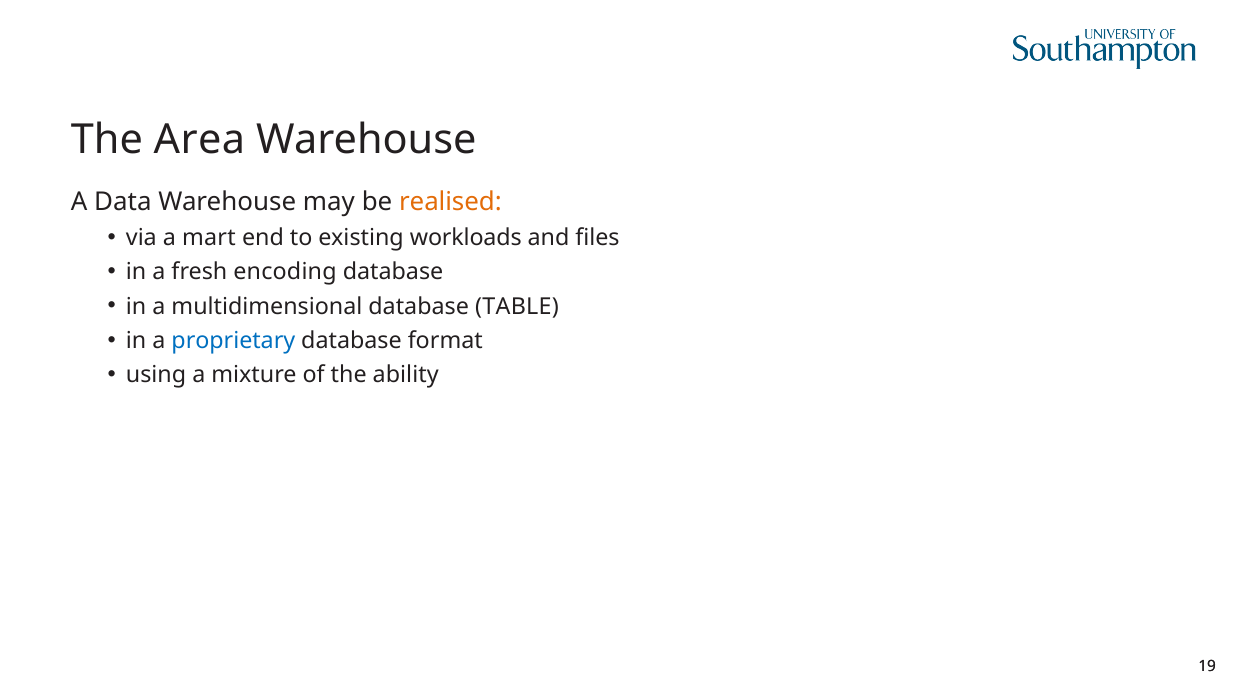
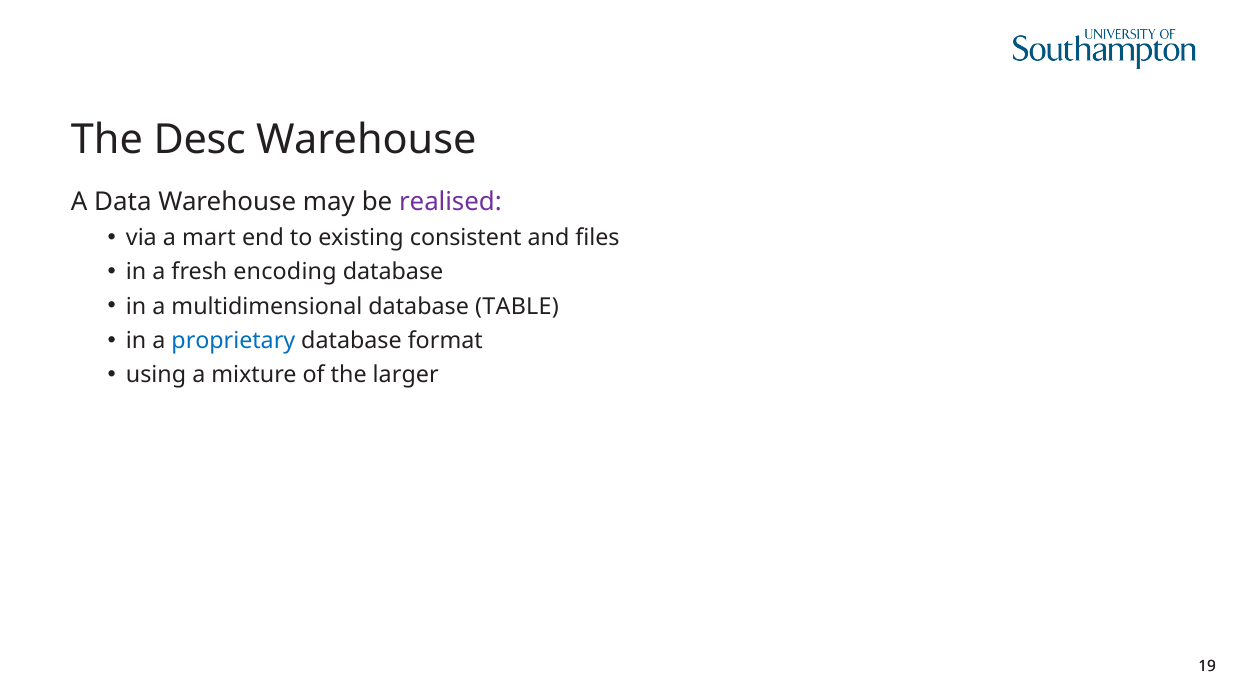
Area: Area -> Desc
realised colour: orange -> purple
workloads: workloads -> consistent
ability: ability -> larger
